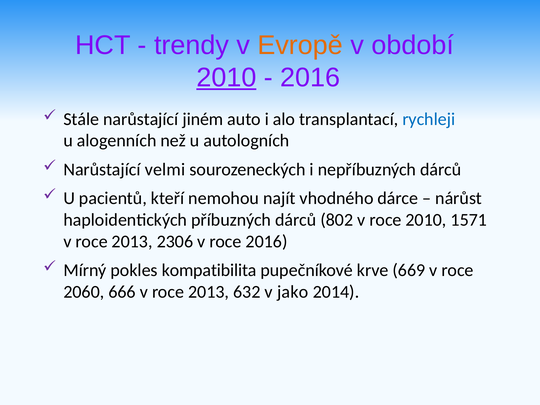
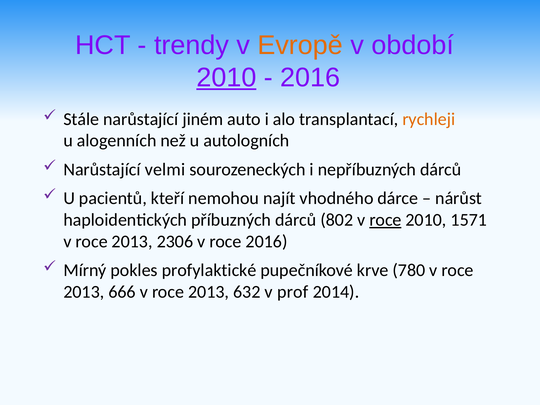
rychleji colour: blue -> orange
roce at (385, 220) underline: none -> present
kompatibilita: kompatibilita -> profylaktické
669: 669 -> 780
2060 at (84, 292): 2060 -> 2013
jako: jako -> prof
